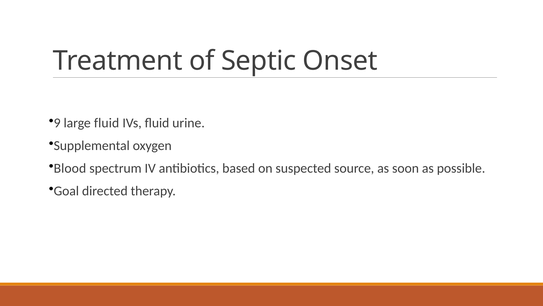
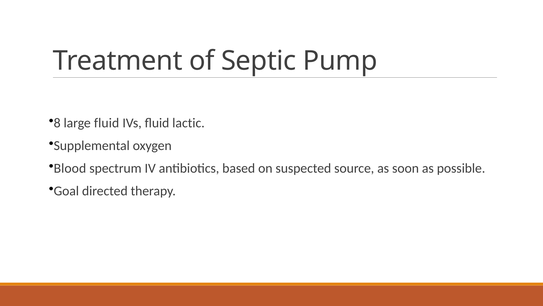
Onset: Onset -> Pump
9: 9 -> 8
urine: urine -> lactic
